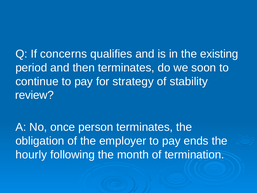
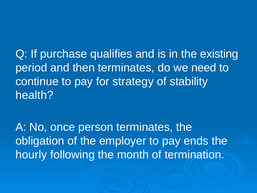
concerns: concerns -> purchase
soon: soon -> need
review: review -> health
